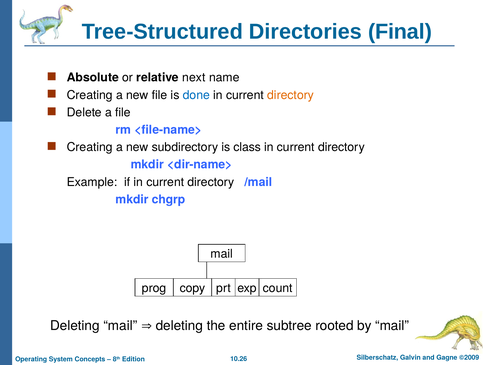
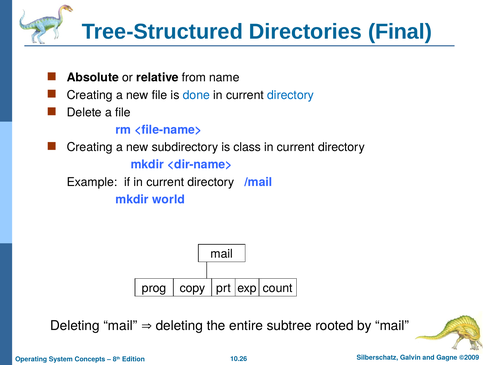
next: next -> from
directory at (291, 95) colour: orange -> blue
chgrp: chgrp -> world
